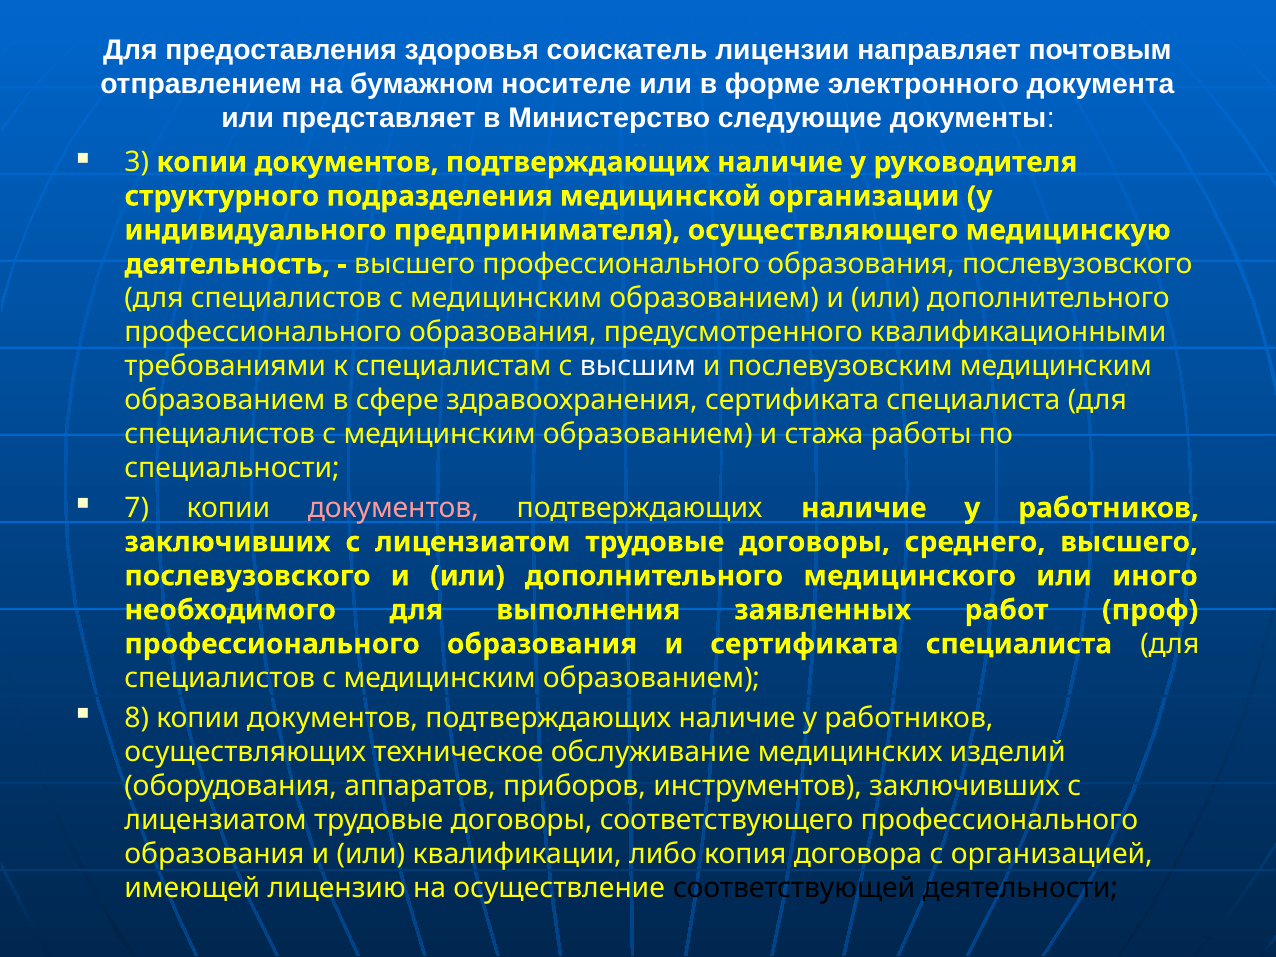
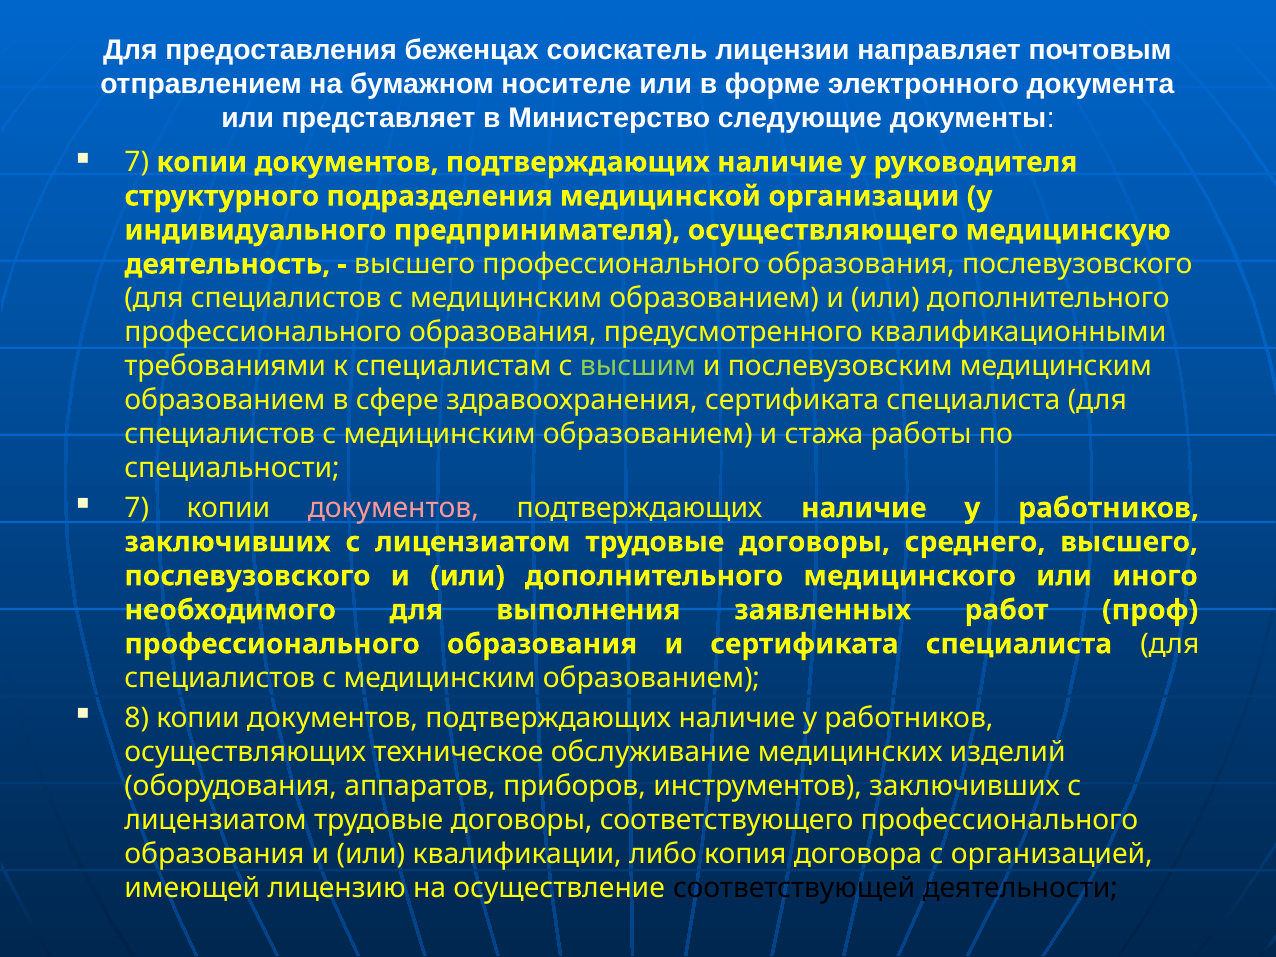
здоровья: здоровья -> беженцах
3 at (137, 162): 3 -> 7
высшим colour: white -> light green
